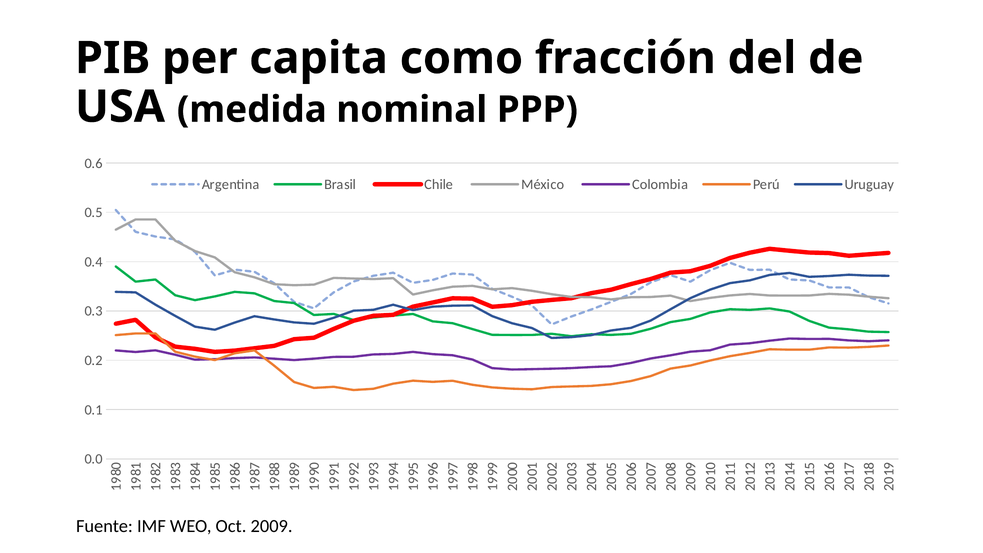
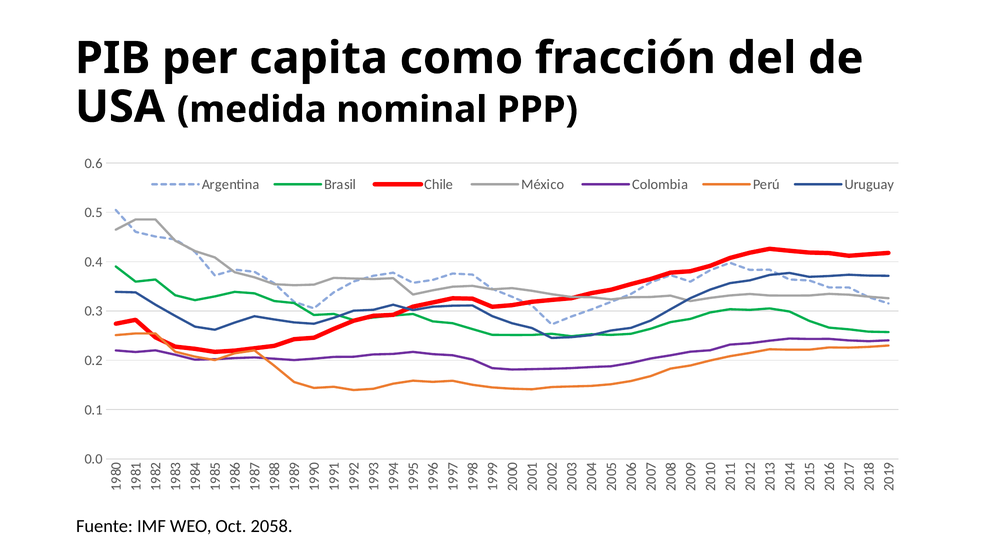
2009: 2009 -> 2058
